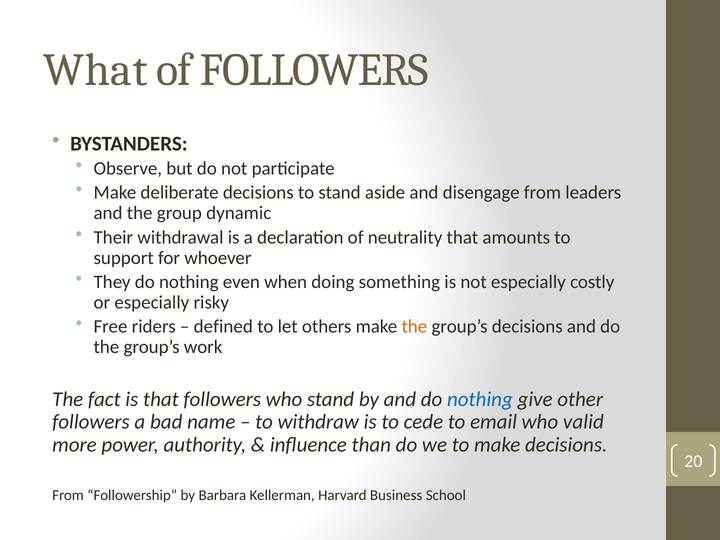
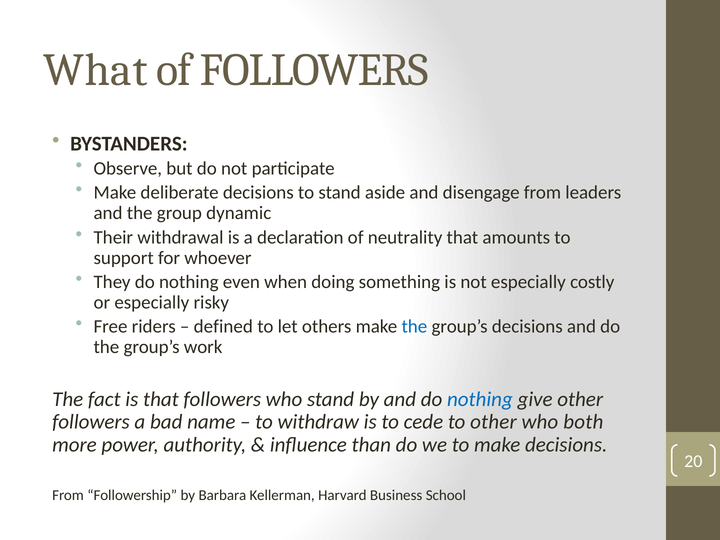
the at (414, 327) colour: orange -> blue
to email: email -> other
valid: valid -> both
